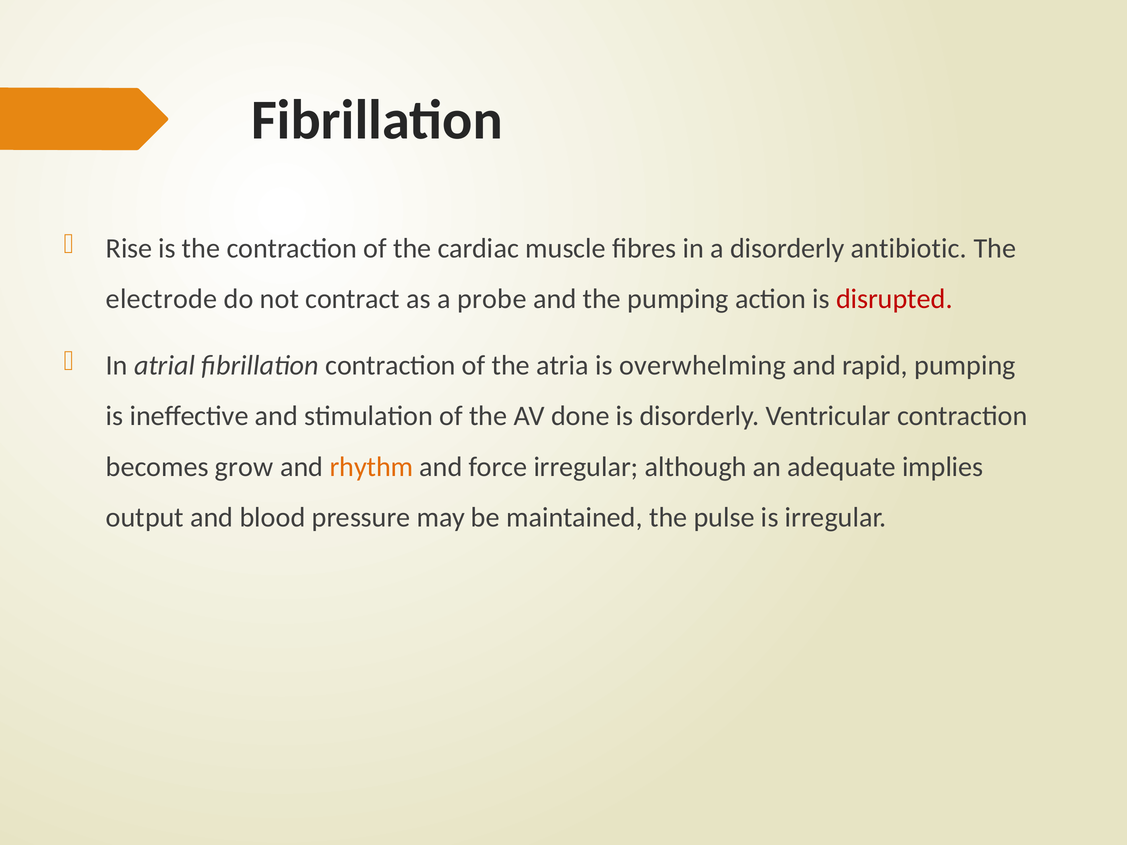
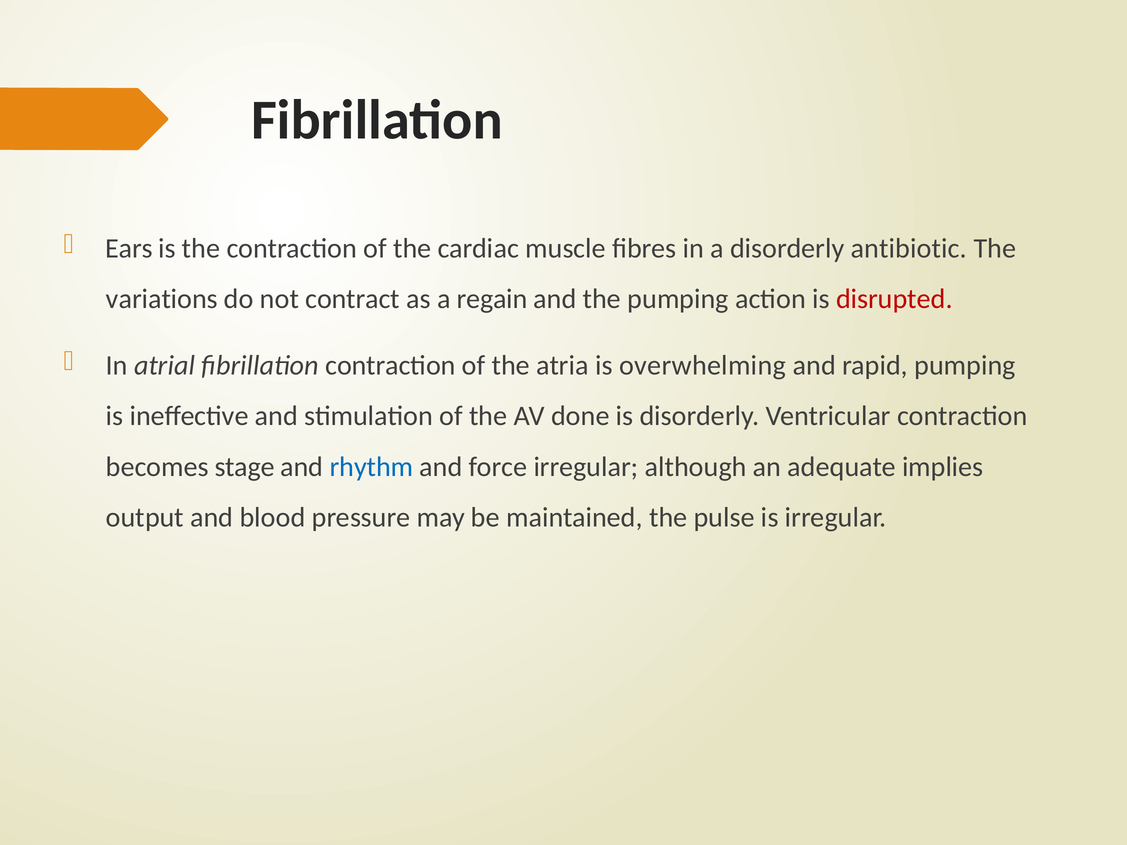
Rise: Rise -> Ears
electrode: electrode -> variations
probe: probe -> regain
grow: grow -> stage
rhythm colour: orange -> blue
